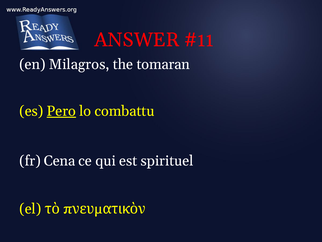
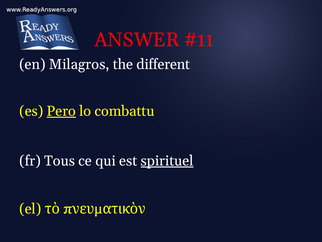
tomaran: tomaran -> different
Cena: Cena -> Tous
spirituel underline: none -> present
